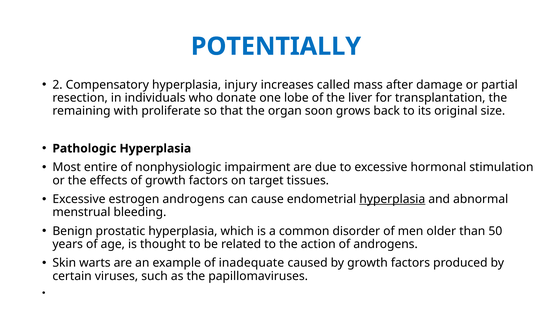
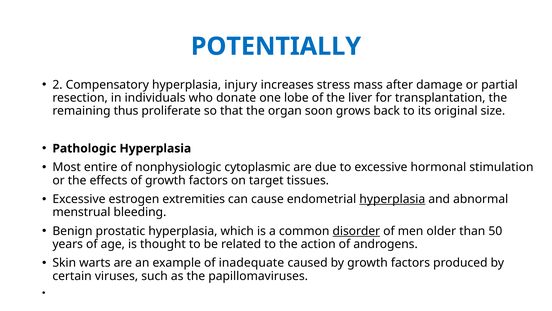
called: called -> stress
with: with -> thus
impairment: impairment -> cytoplasmic
estrogen androgens: androgens -> extremities
disorder underline: none -> present
